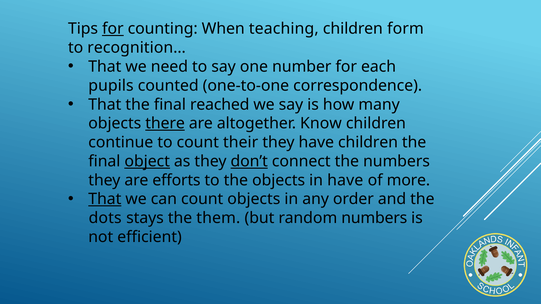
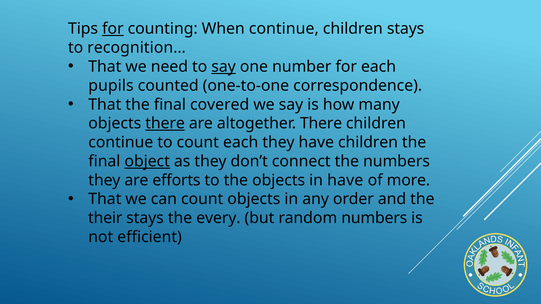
When teaching: teaching -> continue
children form: form -> stays
say at (224, 67) underline: none -> present
reached: reached -> covered
altogether Know: Know -> There
count their: their -> each
don’t underline: present -> none
That at (105, 199) underline: present -> none
dots: dots -> their
them: them -> every
